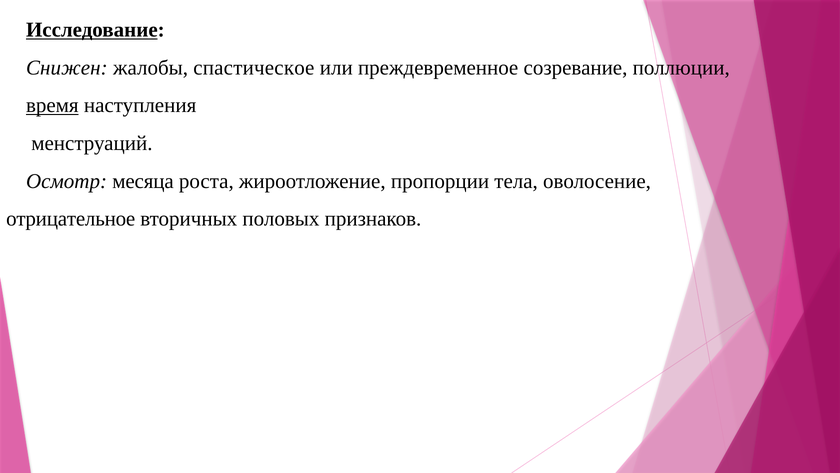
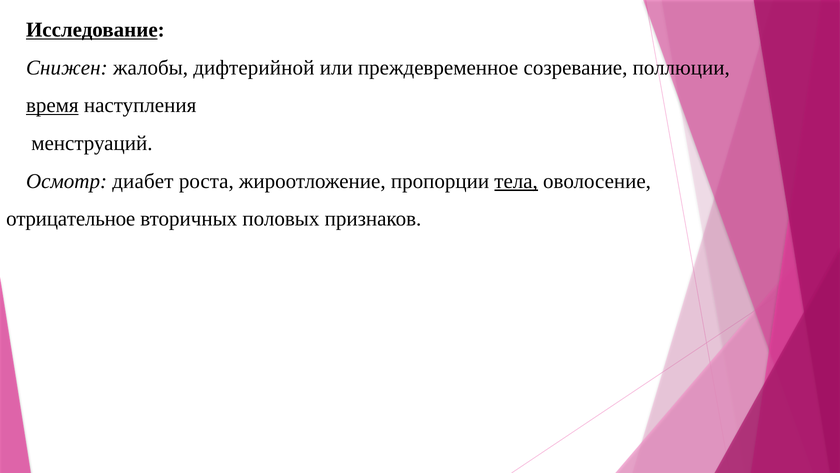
спастическое: спастическое -> дифтерийной
месяца: месяца -> диабет
тела underline: none -> present
